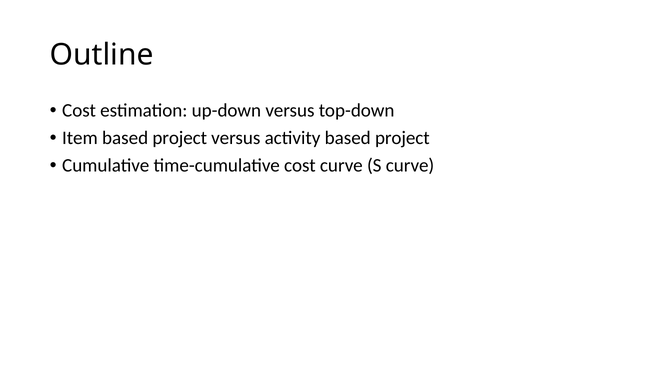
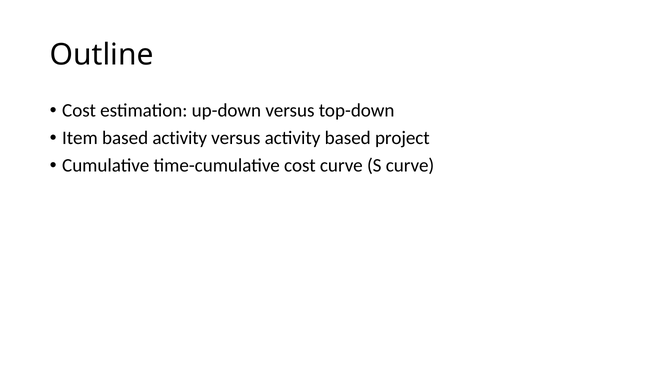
Item based project: project -> activity
